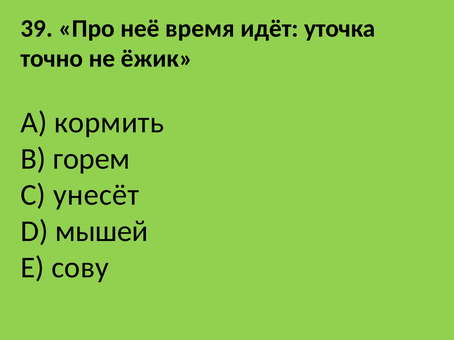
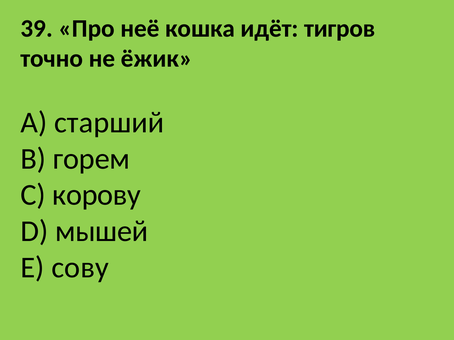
время: время -> кошка
уточка: уточка -> тигров
кормить: кормить -> старший
унесёт: унесёт -> корову
